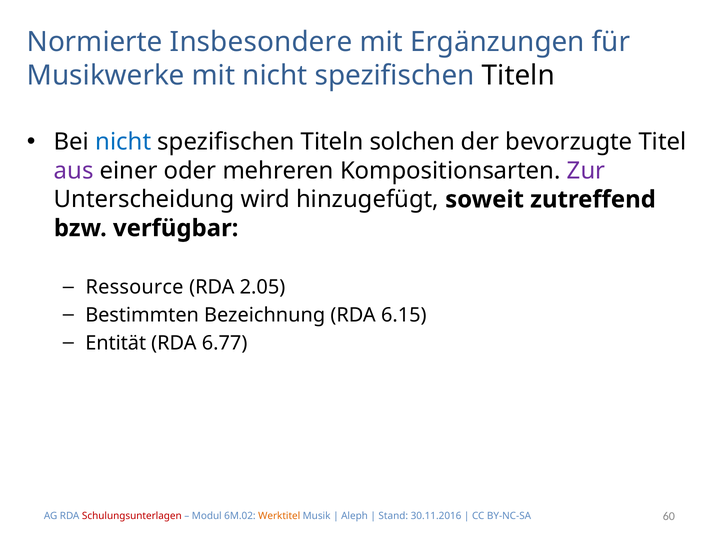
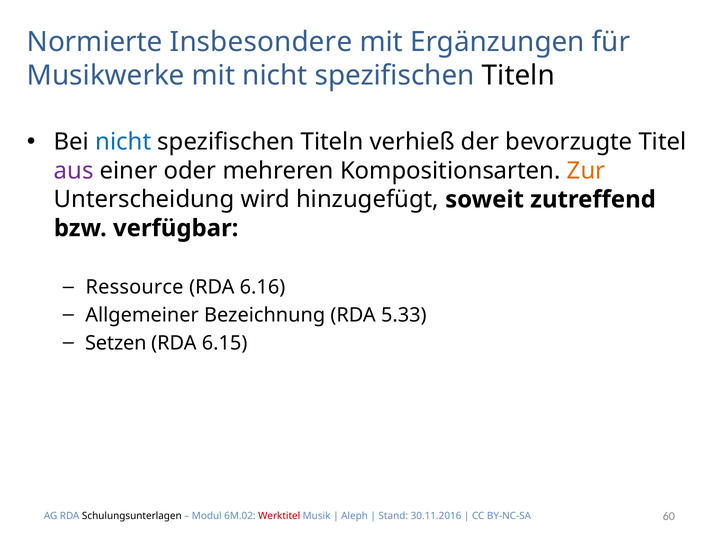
solchen: solchen -> verhieß
Zur colour: purple -> orange
2.05: 2.05 -> 6.16
Bestimmten: Bestimmten -> Allgemeiner
6.15: 6.15 -> 5.33
Entität: Entität -> Setzen
6.77: 6.77 -> 6.15
Schulungsunterlagen colour: red -> black
Werktitel colour: orange -> red
